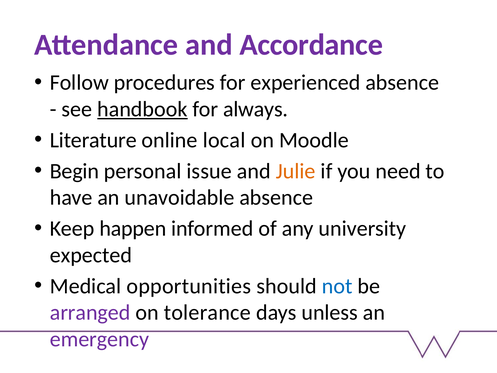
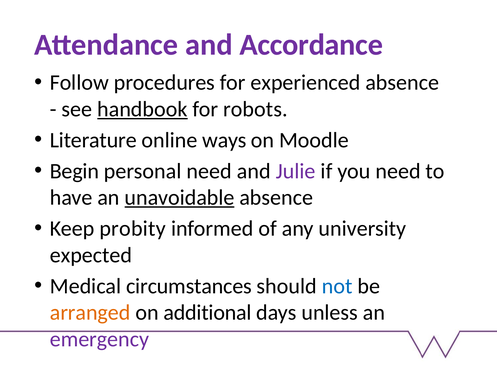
always: always -> robots
local: local -> ways
personal issue: issue -> need
Julie colour: orange -> purple
unavoidable underline: none -> present
happen: happen -> probity
opportunities: opportunities -> circumstances
arranged colour: purple -> orange
tolerance: tolerance -> additional
